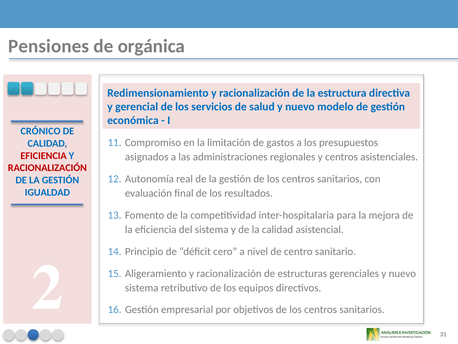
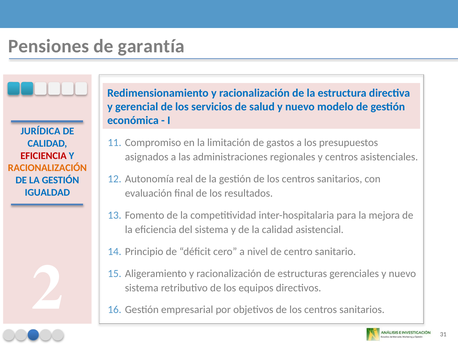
orgánica: orgánica -> garantía
CRÓNICO: CRÓNICO -> JURÍDICA
RACIONALIZACIÓN at (47, 168) colour: red -> orange
